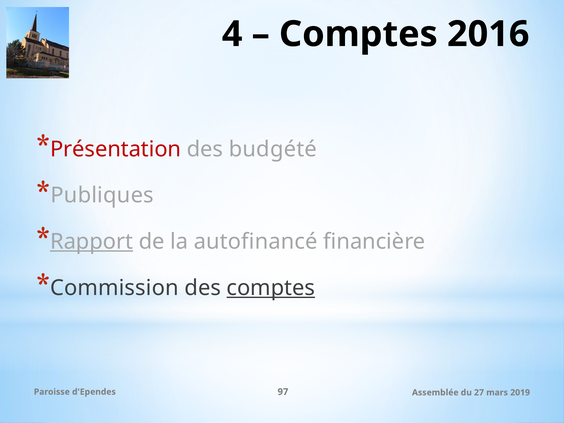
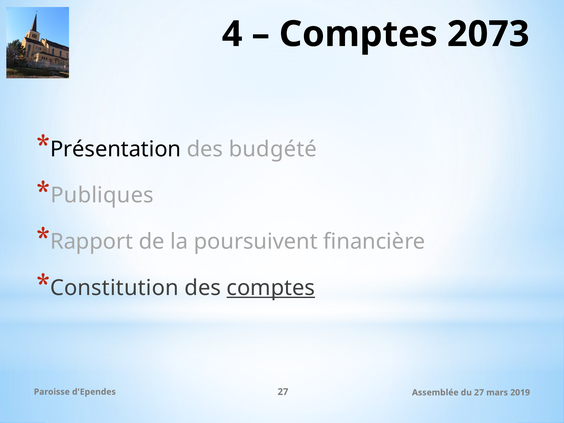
2016: 2016 -> 2073
Présentation colour: red -> black
Rapport underline: present -> none
autofinancé: autofinancé -> poursuivent
Commission: Commission -> Constitution
d'Ependes 97: 97 -> 27
